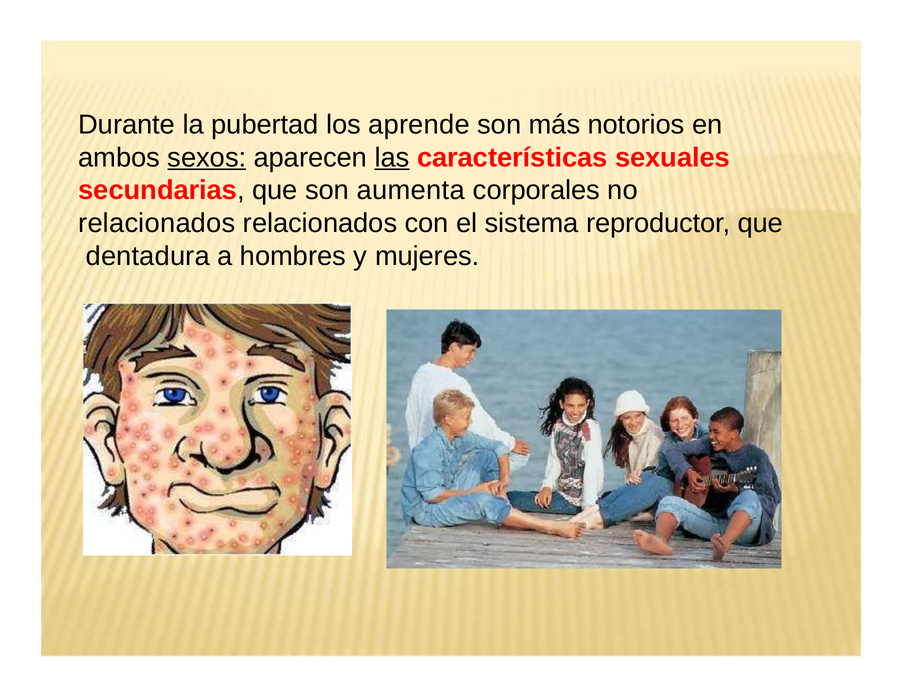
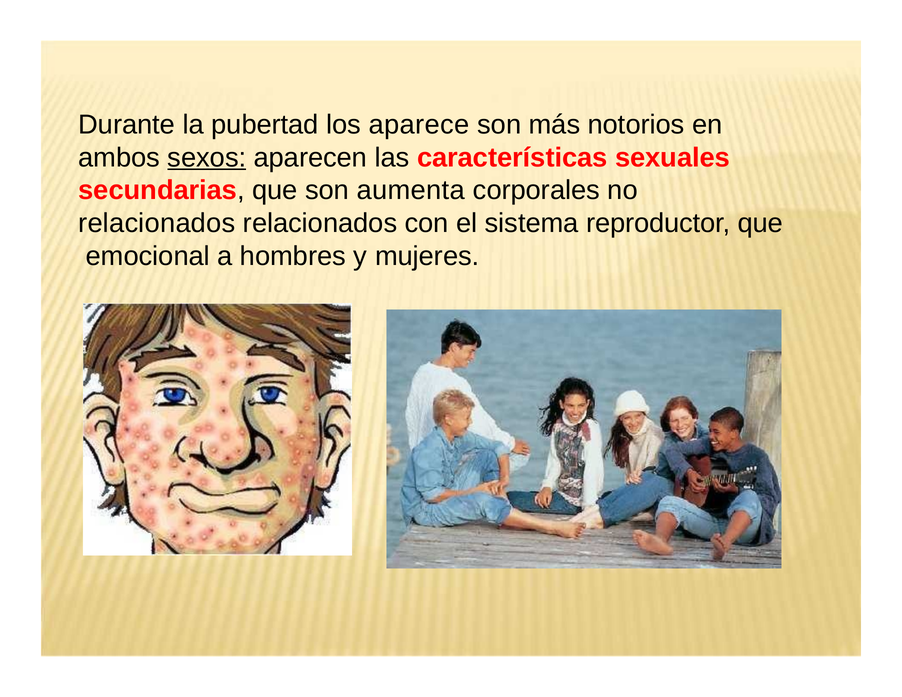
aprende: aprende -> aparece
las underline: present -> none
dentadura: dentadura -> emocional
